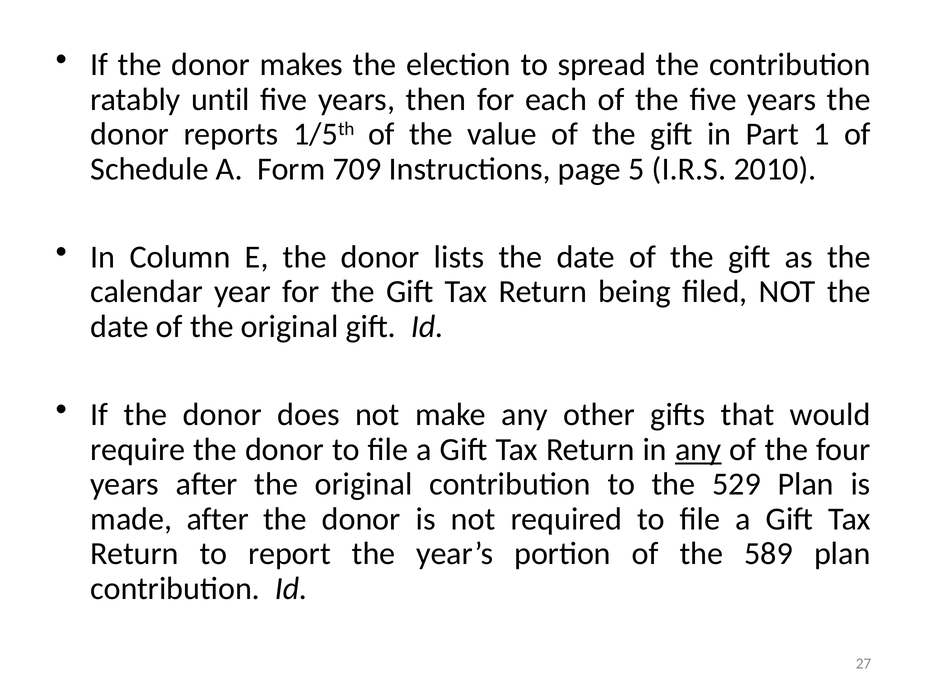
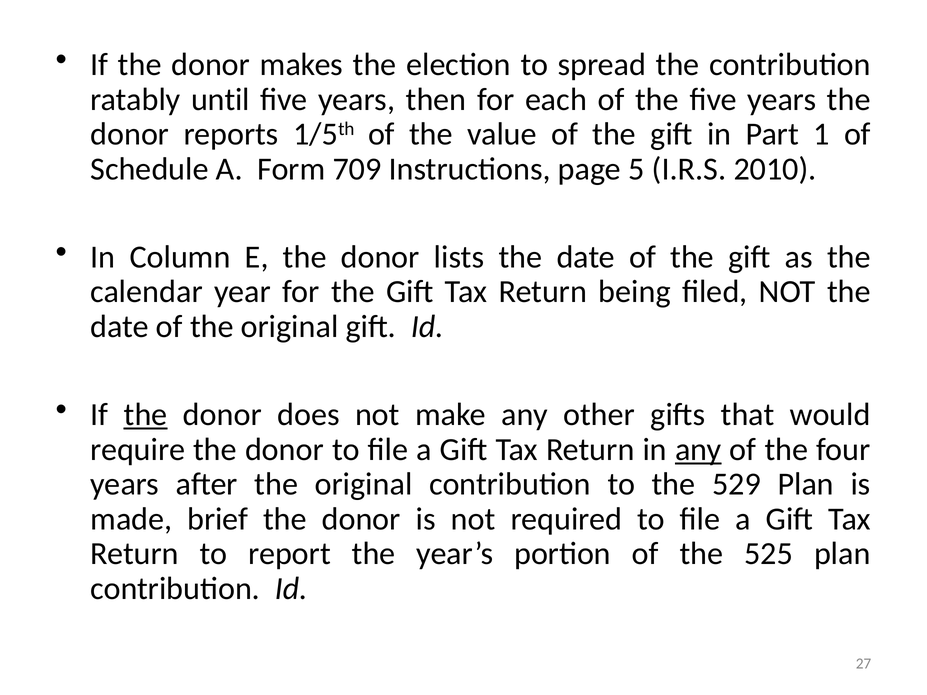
the at (146, 415) underline: none -> present
made after: after -> brief
589: 589 -> 525
